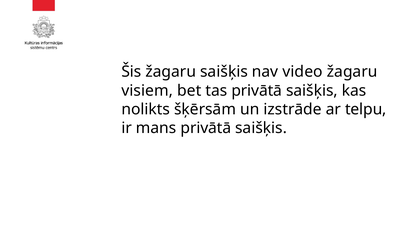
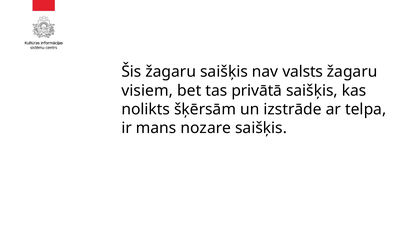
video: video -> valsts
telpu: telpu -> telpa
mans privātā: privātā -> nozare
